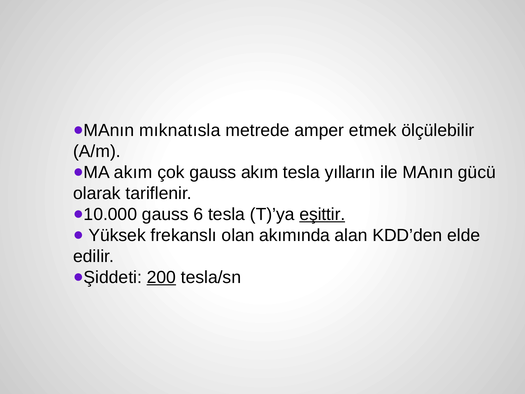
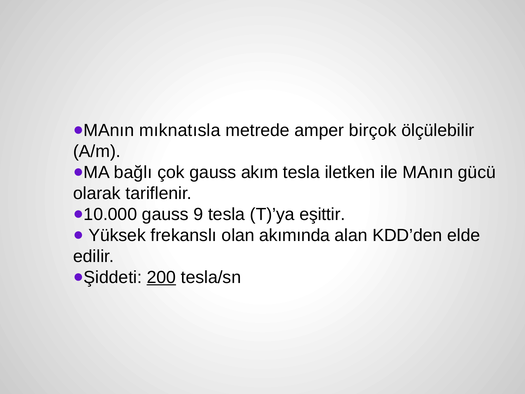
etmek: etmek -> birçok
akım at (133, 172): akım -> bağlı
yılların: yılların -> iletken
6: 6 -> 9
eşittir underline: present -> none
